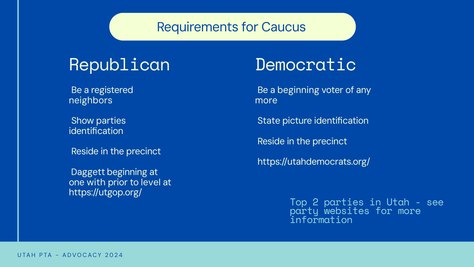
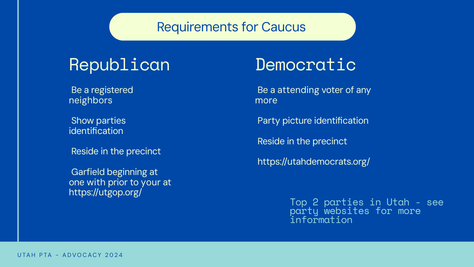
a beginning: beginning -> attending
State at (269, 121): State -> Party
Daggett: Daggett -> Garfield
level: level -> your
